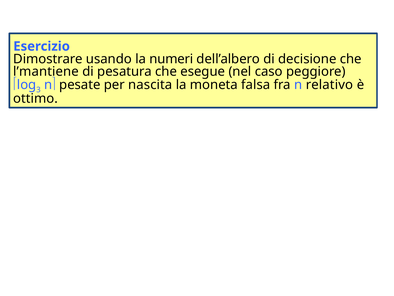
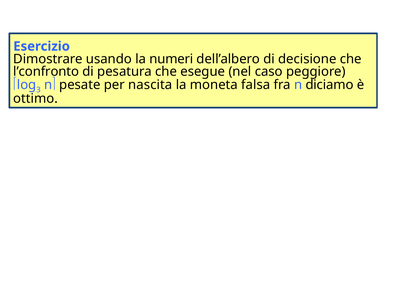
l’mantiene: l’mantiene -> l’confronto
relativo: relativo -> diciamo
